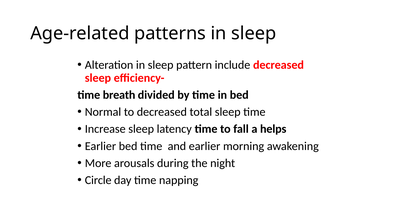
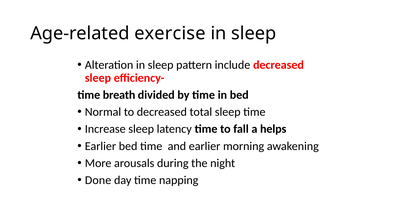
patterns: patterns -> exercise
Circle: Circle -> Done
